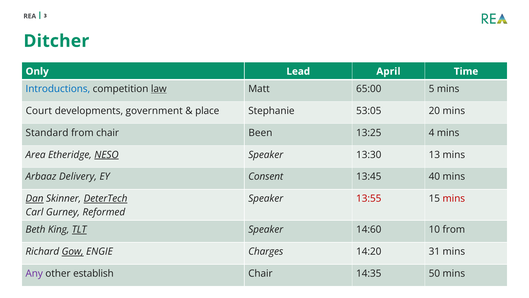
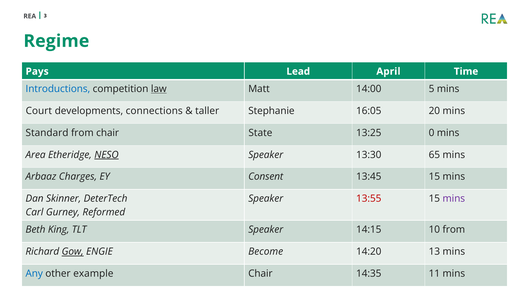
Ditcher: Ditcher -> Regime
Only: Only -> Pays
65:00: 65:00 -> 14:00
government: government -> connections
place: place -> taller
53:05: 53:05 -> 16:05
Been: Been -> State
4: 4 -> 0
13: 13 -> 65
Delivery: Delivery -> Charges
13:45 40: 40 -> 15
Dan underline: present -> none
DeterTech underline: present -> none
mins at (454, 198) colour: red -> purple
TLT underline: present -> none
14:60: 14:60 -> 14:15
Charges: Charges -> Become
31: 31 -> 13
Any colour: purple -> blue
establish: establish -> example
50: 50 -> 11
